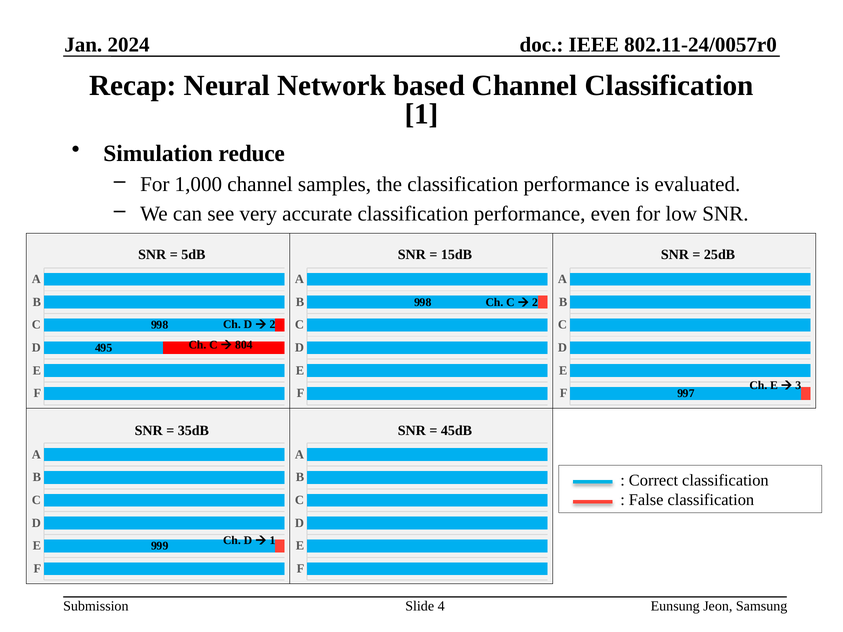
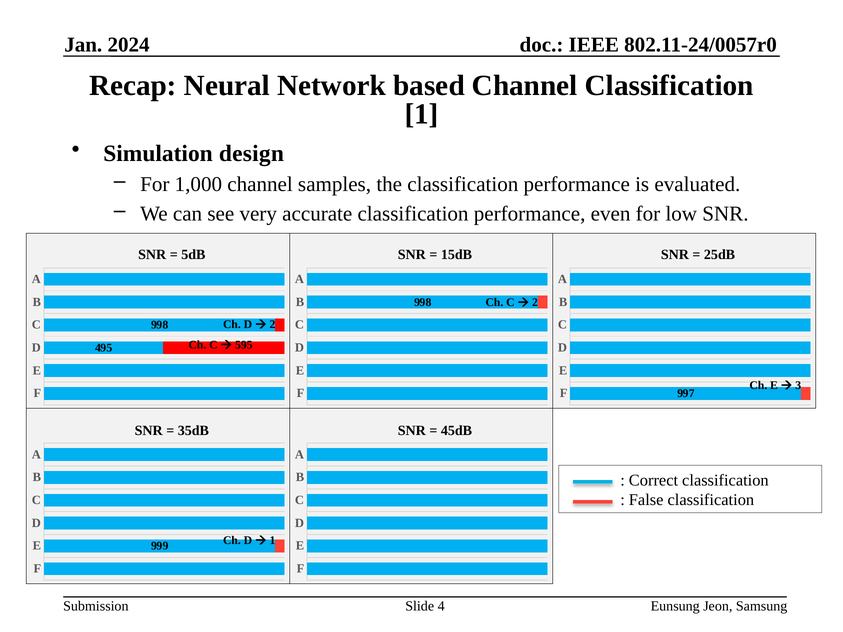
reduce: reduce -> design
804: 804 -> 595
